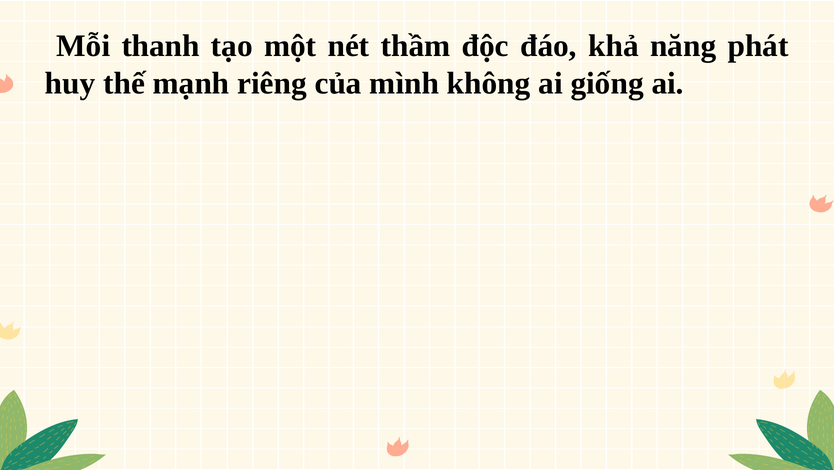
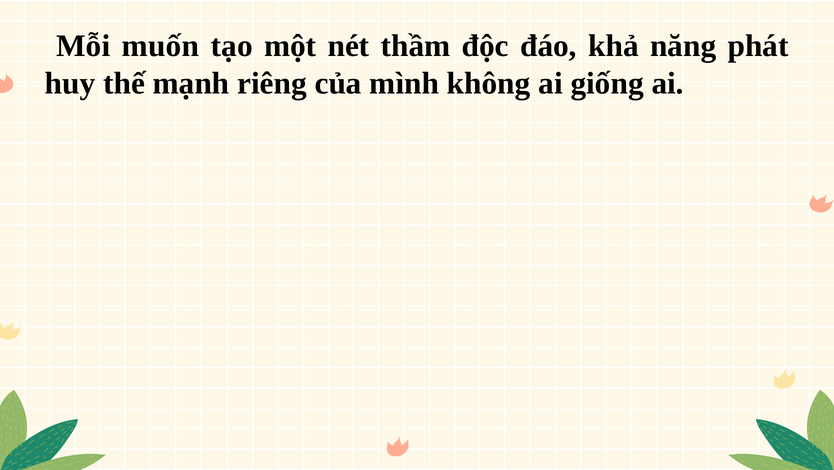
thanh: thanh -> muốn
